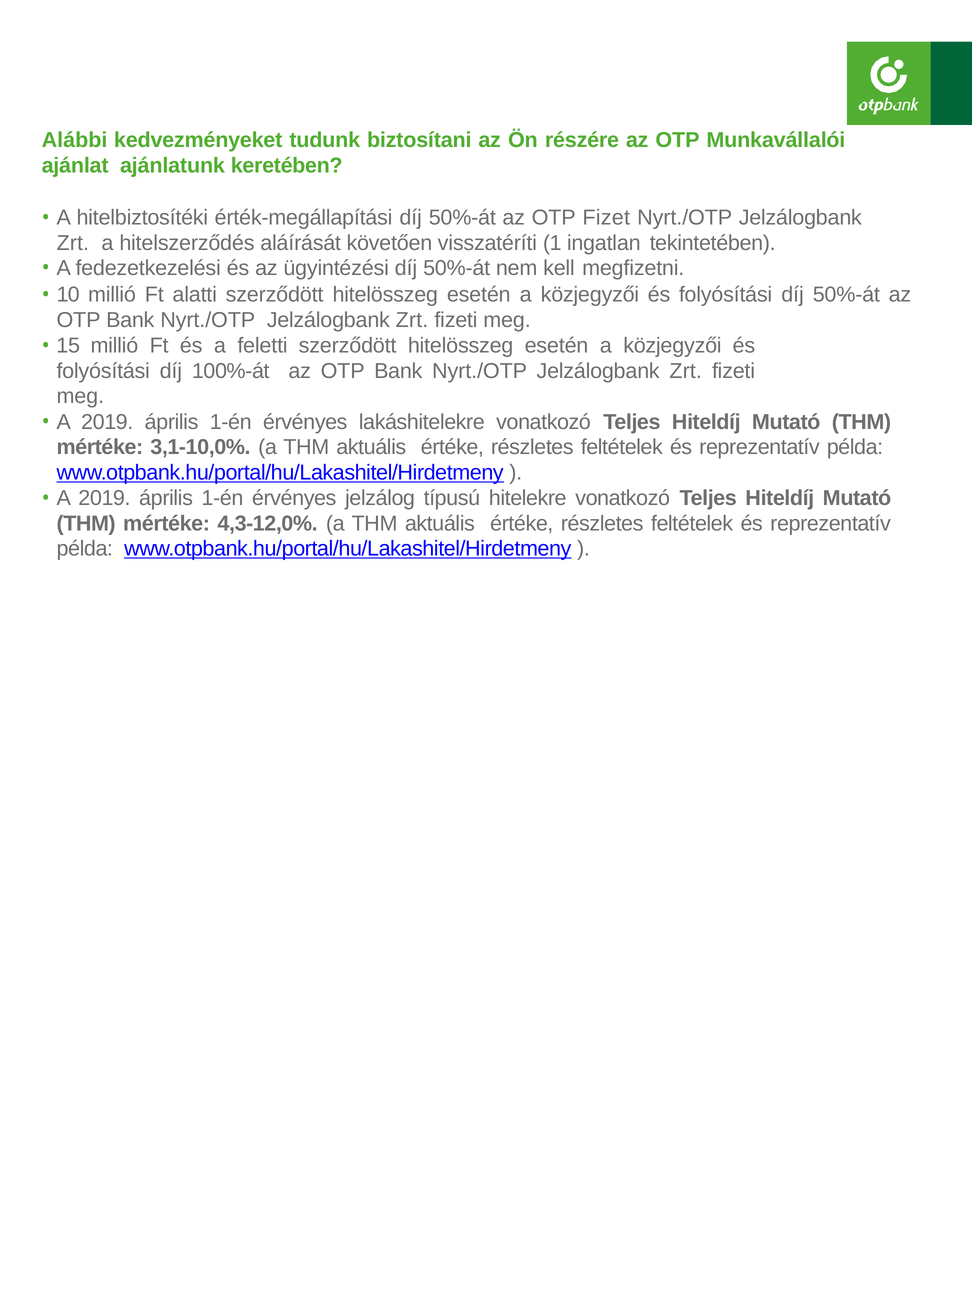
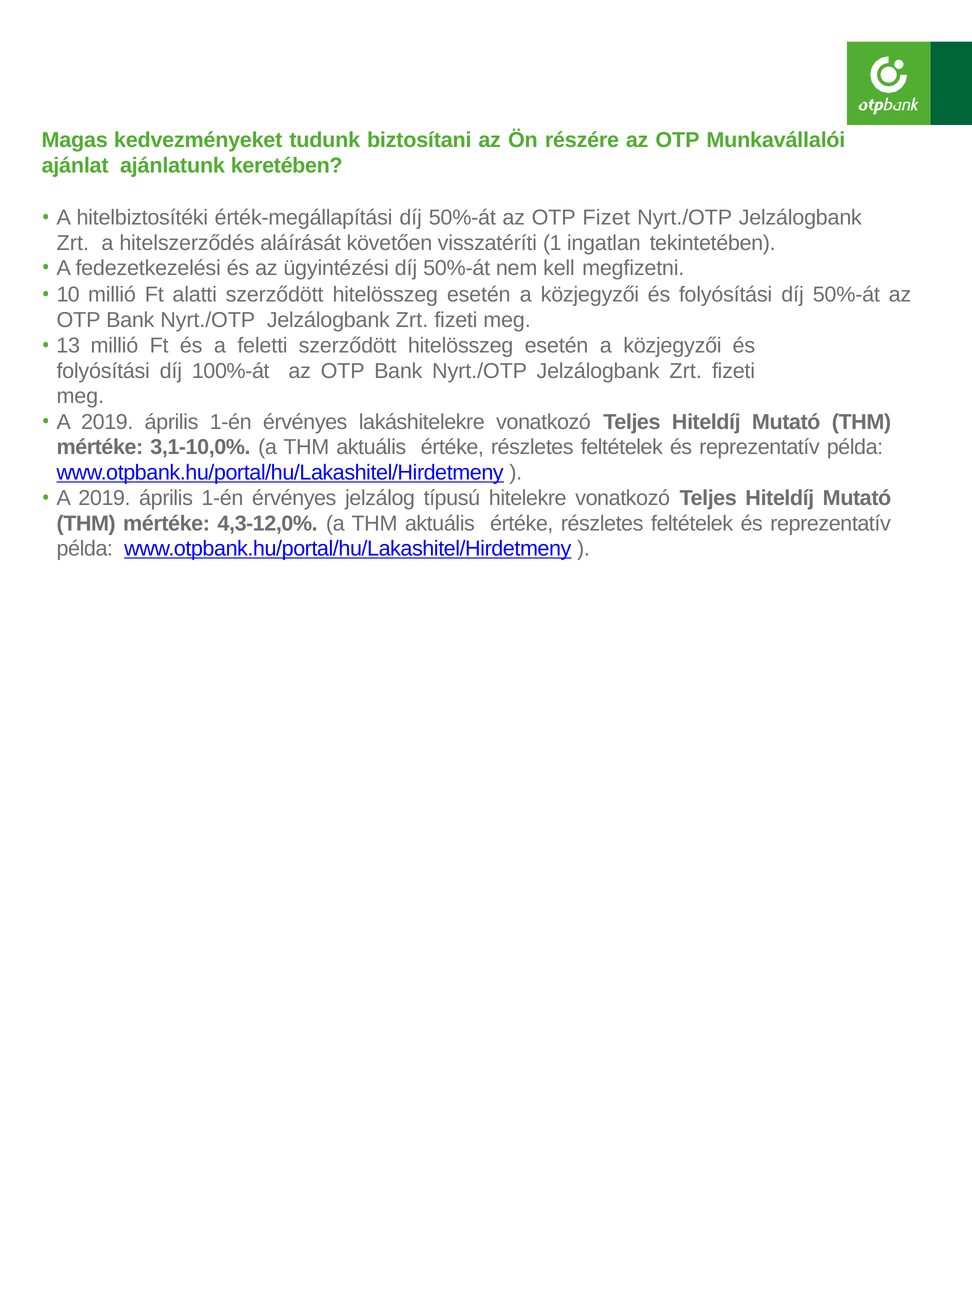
Alábbi: Alábbi -> Magas
15: 15 -> 13
